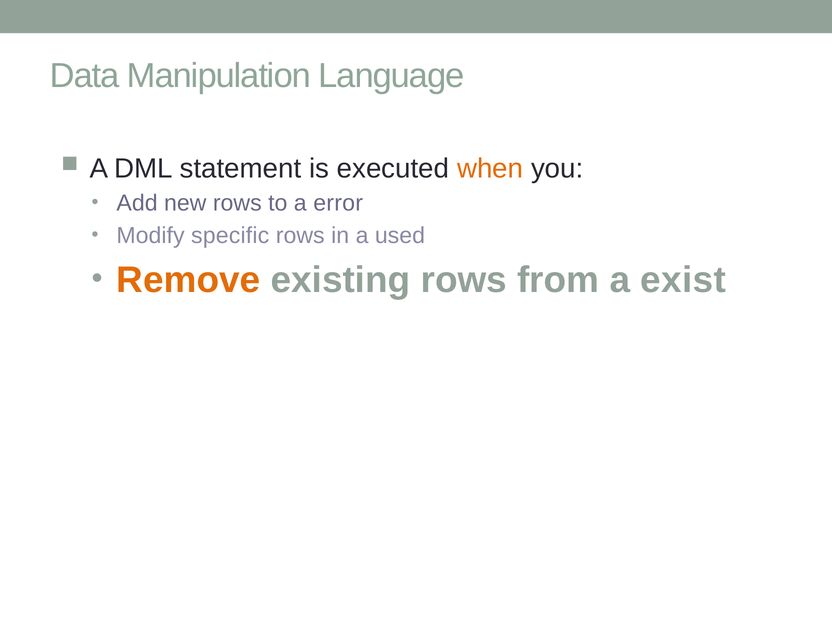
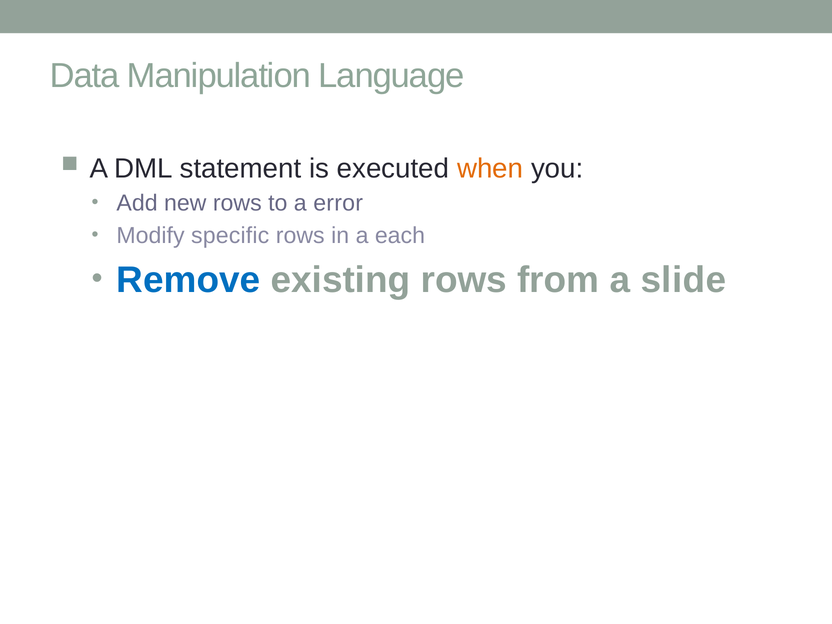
used: used -> each
Remove colour: orange -> blue
exist: exist -> slide
